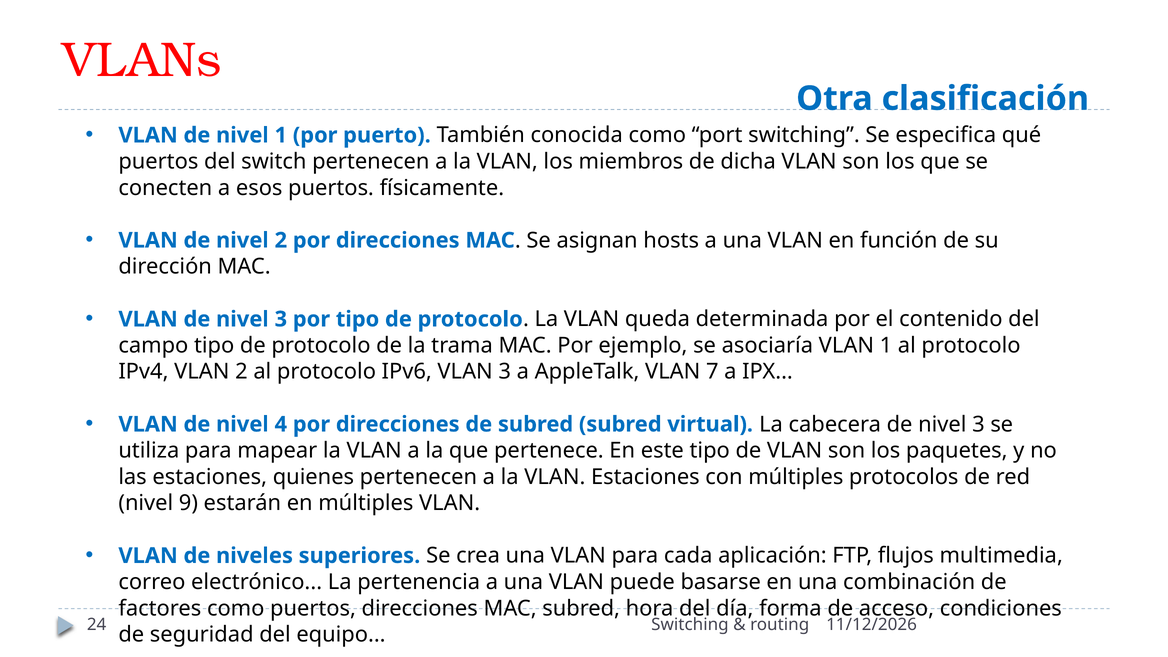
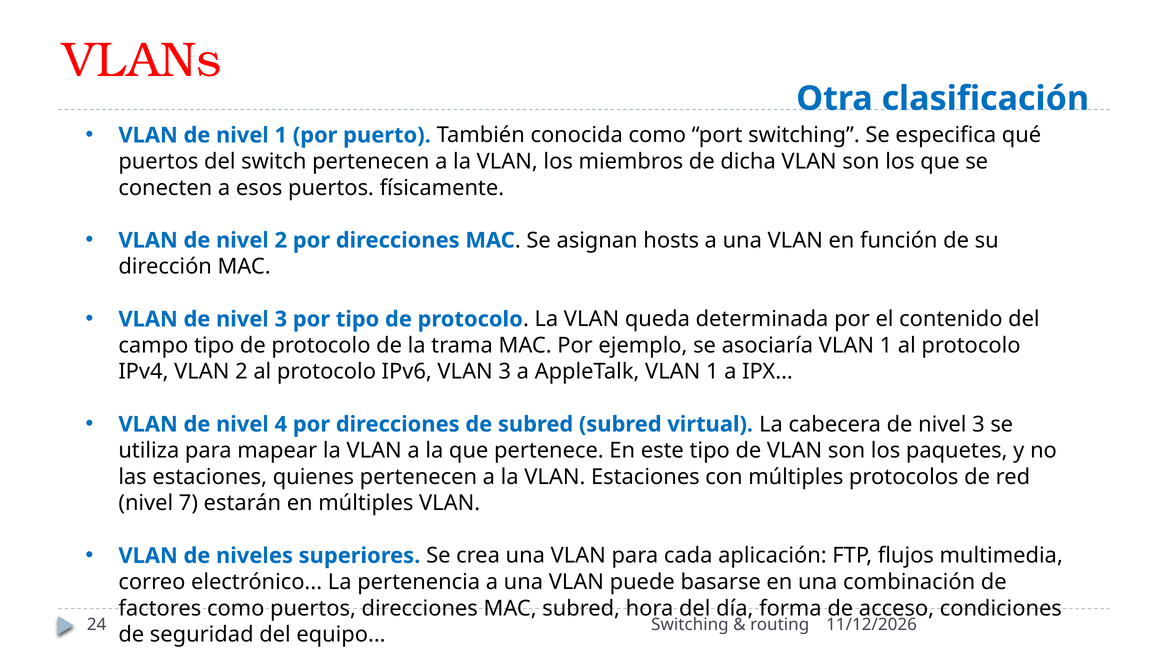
AppleTalk VLAN 7: 7 -> 1
9: 9 -> 7
